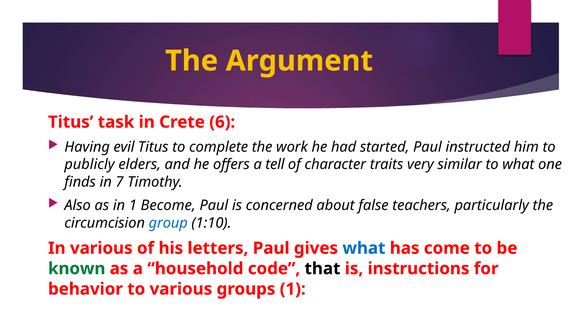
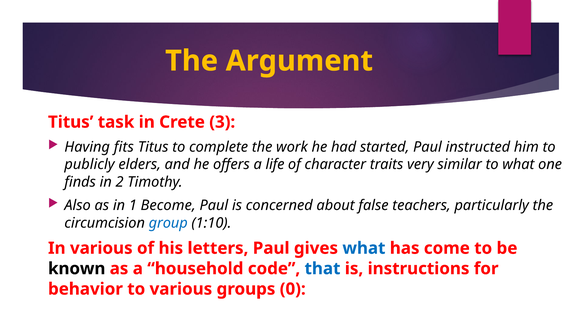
6: 6 -> 3
evil: evil -> fits
tell: tell -> life
7: 7 -> 2
known colour: green -> black
that colour: black -> blue
groups 1: 1 -> 0
